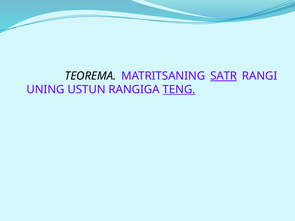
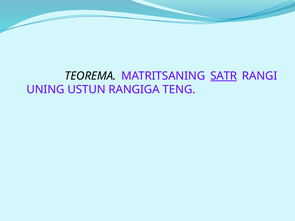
TENG underline: present -> none
